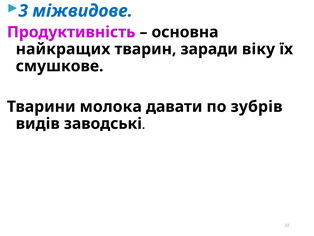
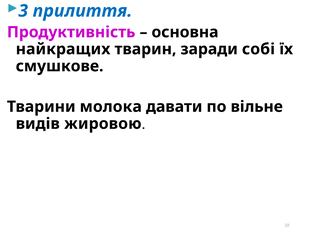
міжвидове: міжвидове -> прилиття
віку: віку -> собі
зубрів: зубрів -> вільне
заводські: заводські -> жировою
